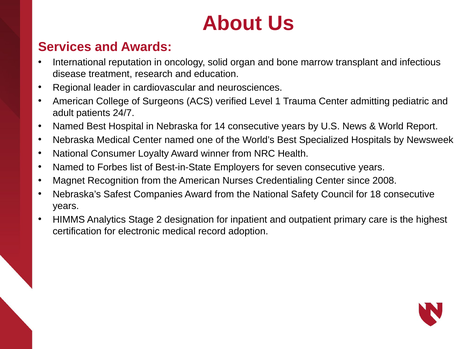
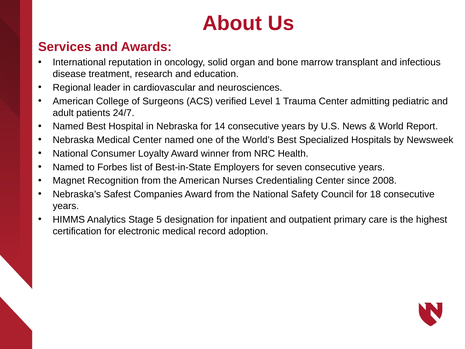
2: 2 -> 5
